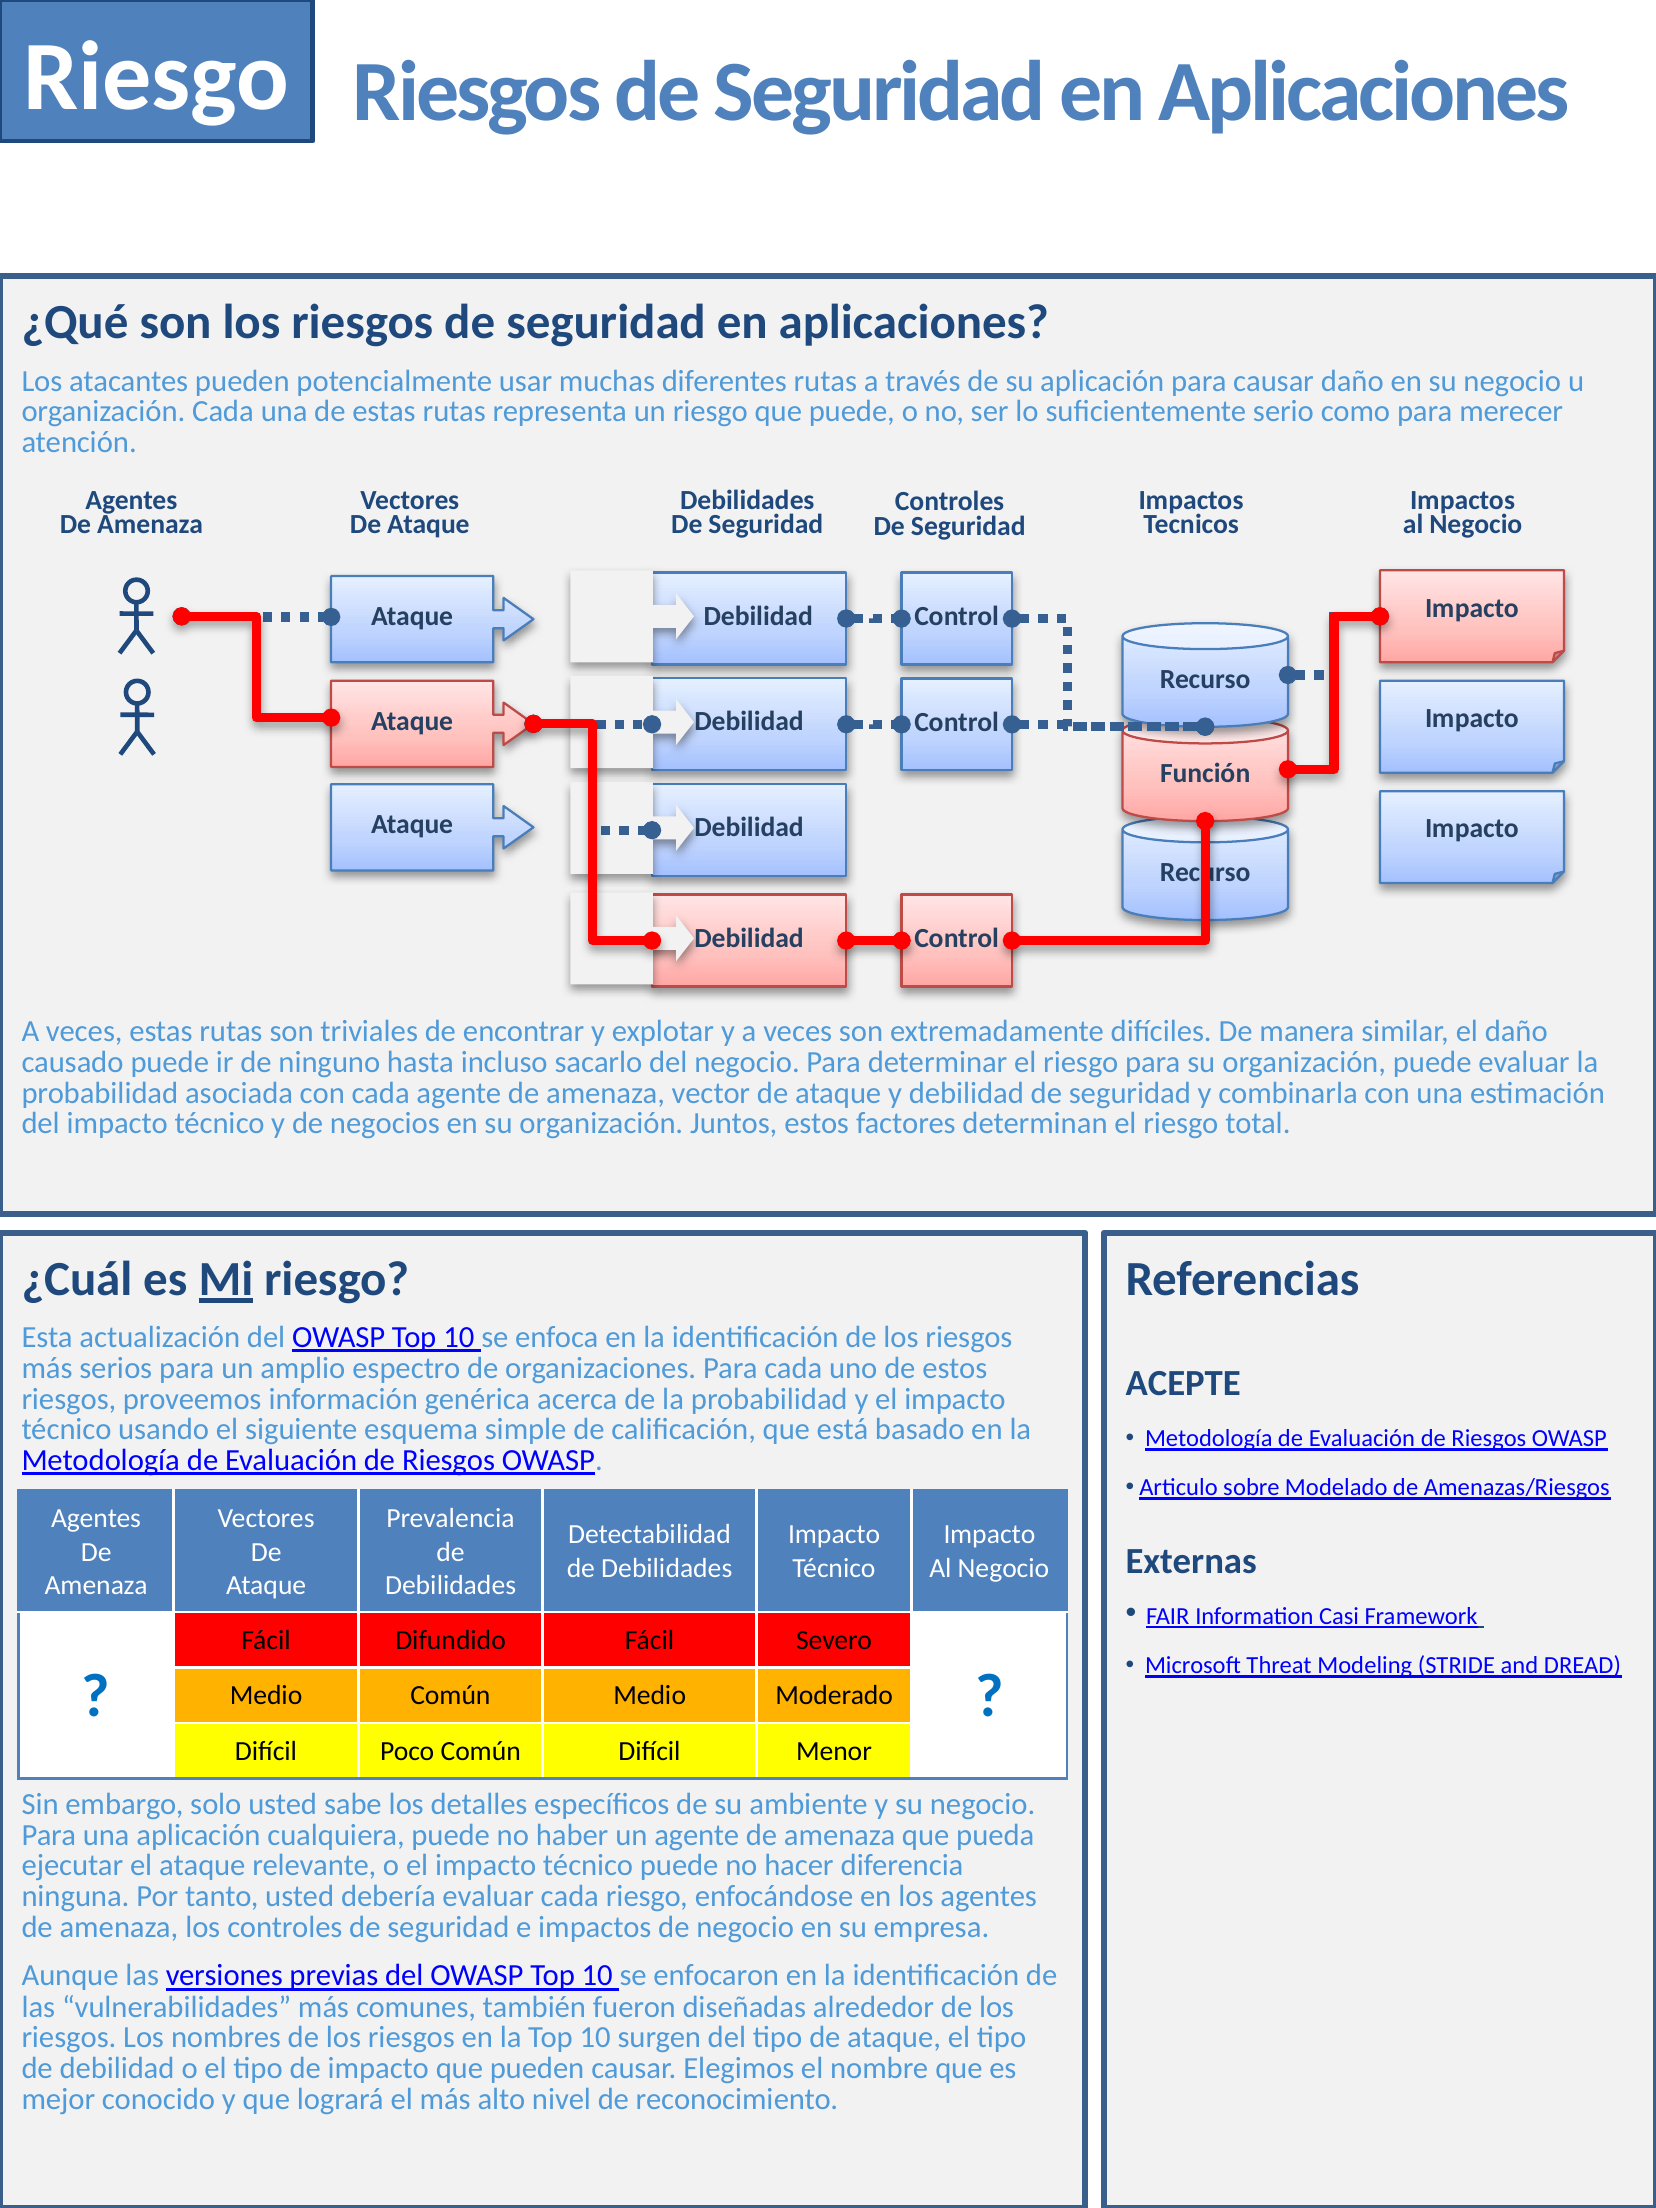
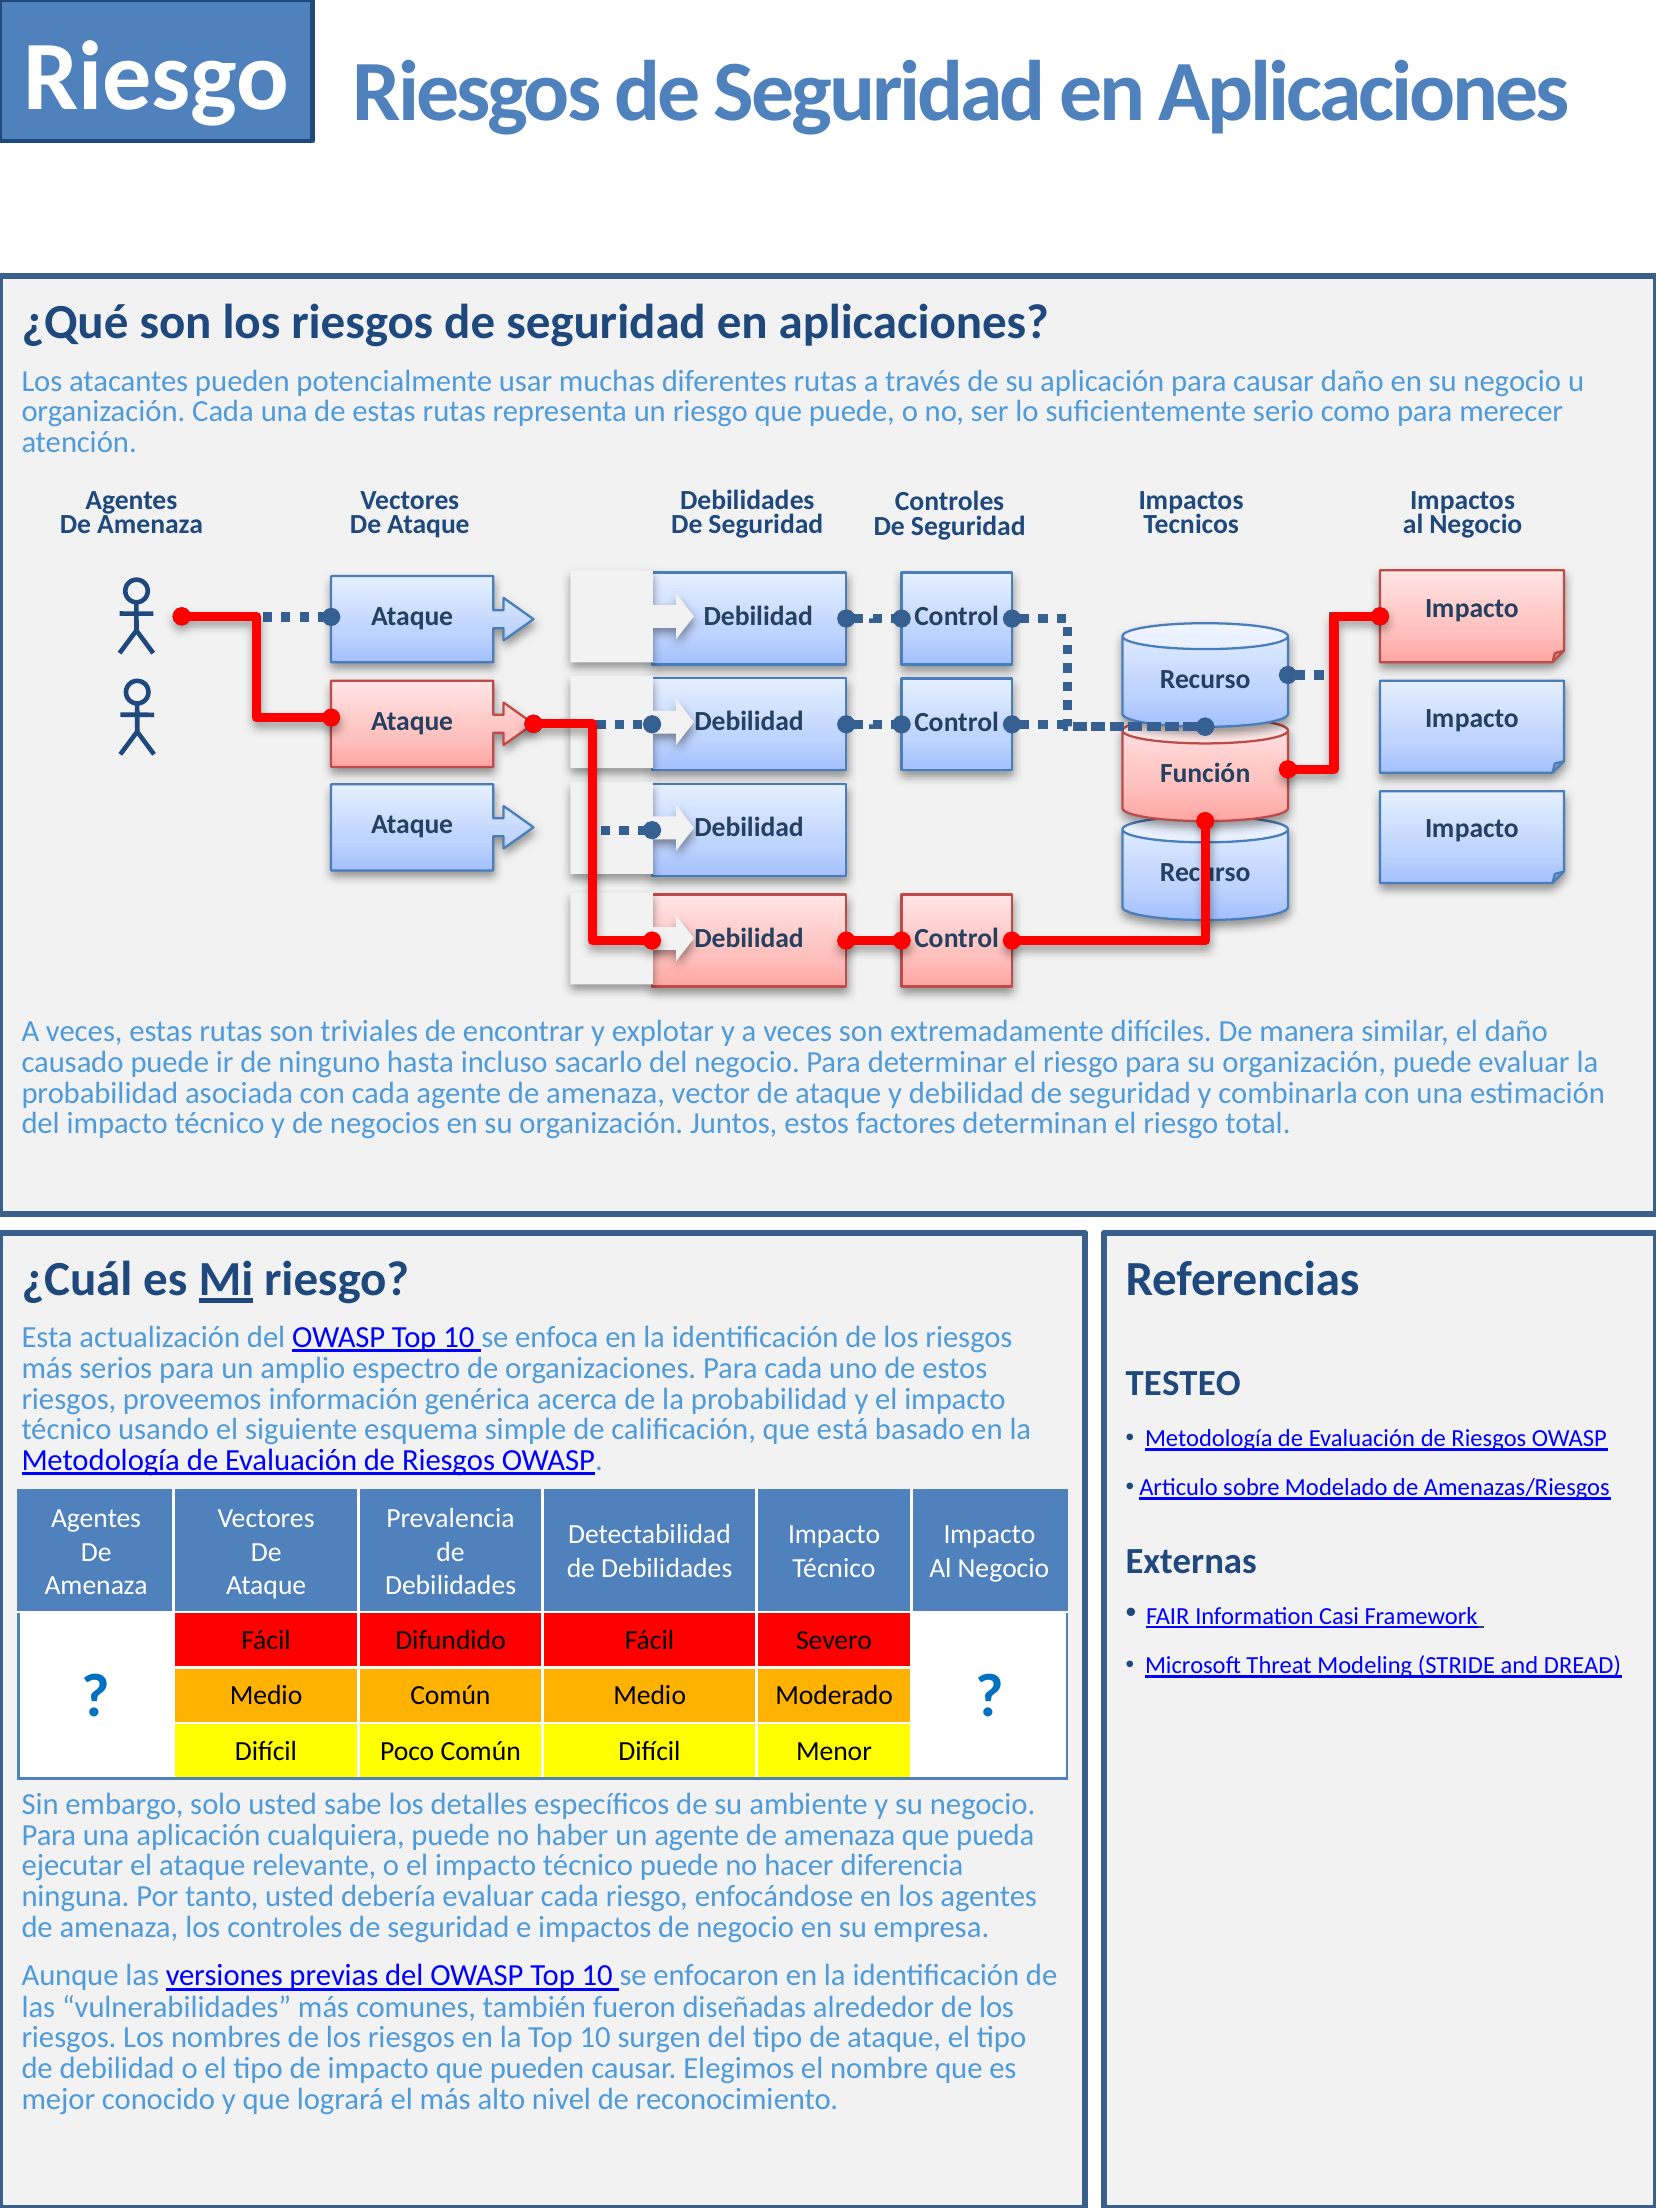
ACEPTE: ACEPTE -> TESTEO
